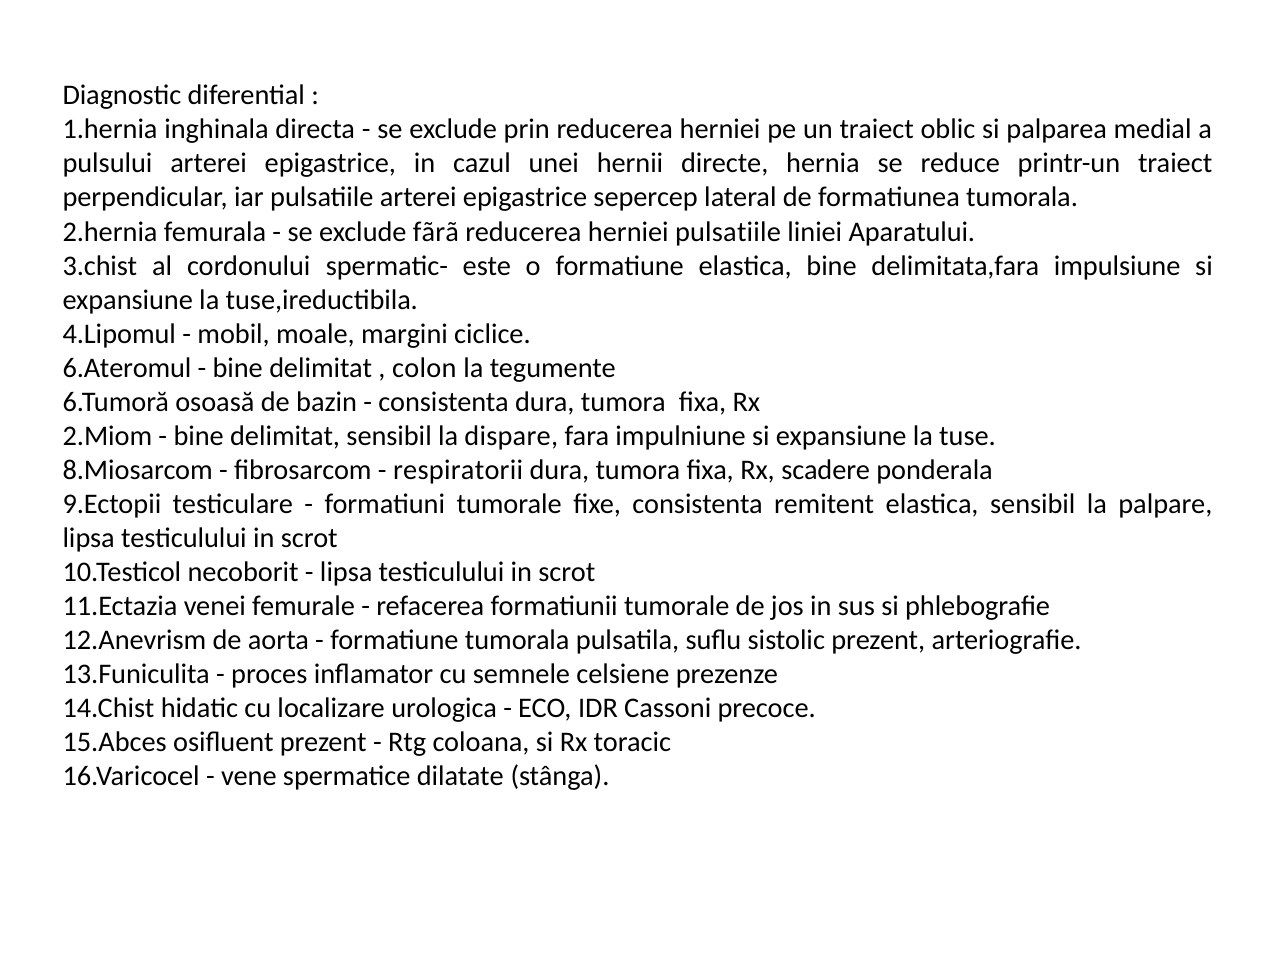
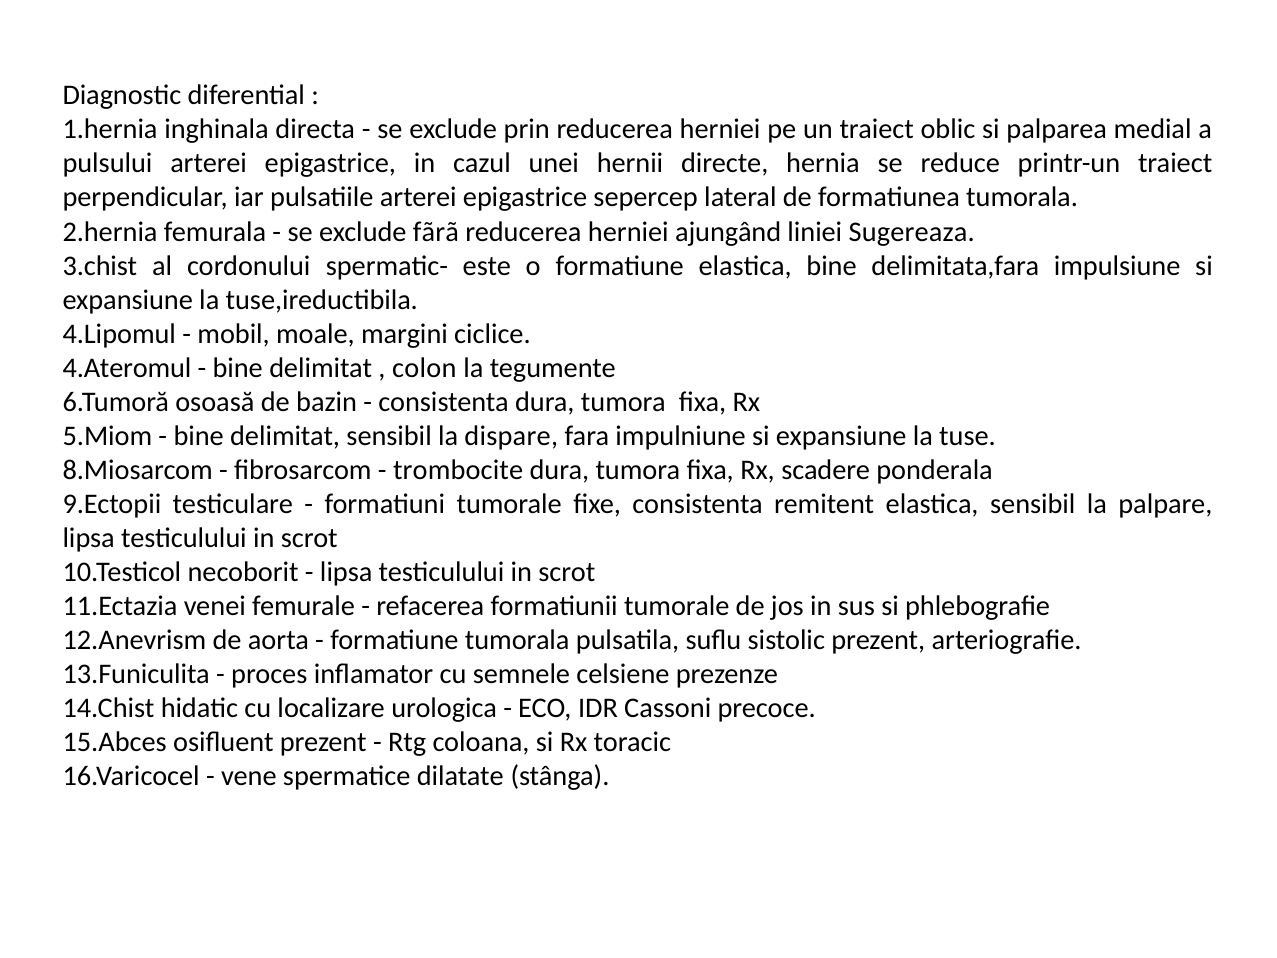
herniei pulsatiile: pulsatiile -> ajungând
Aparatului: Aparatului -> Sugereaza
6.Ateromul: 6.Ateromul -> 4.Ateromul
2.Miom: 2.Miom -> 5.Miom
respiratorii: respiratorii -> trombocite
